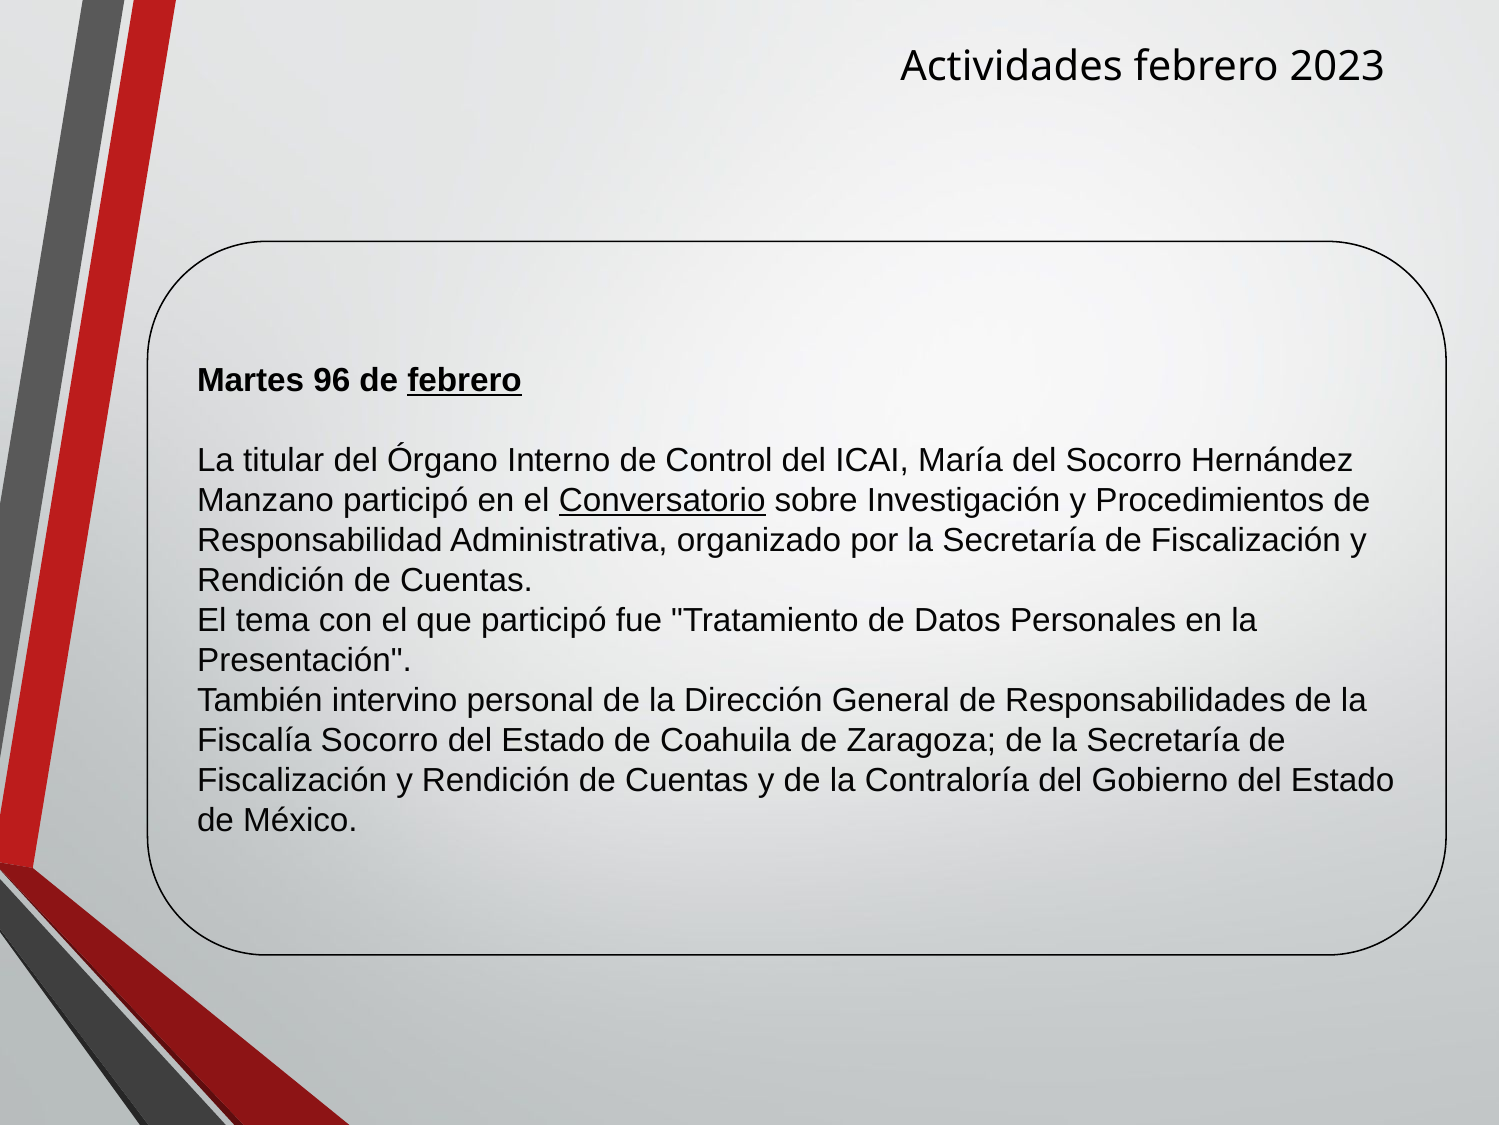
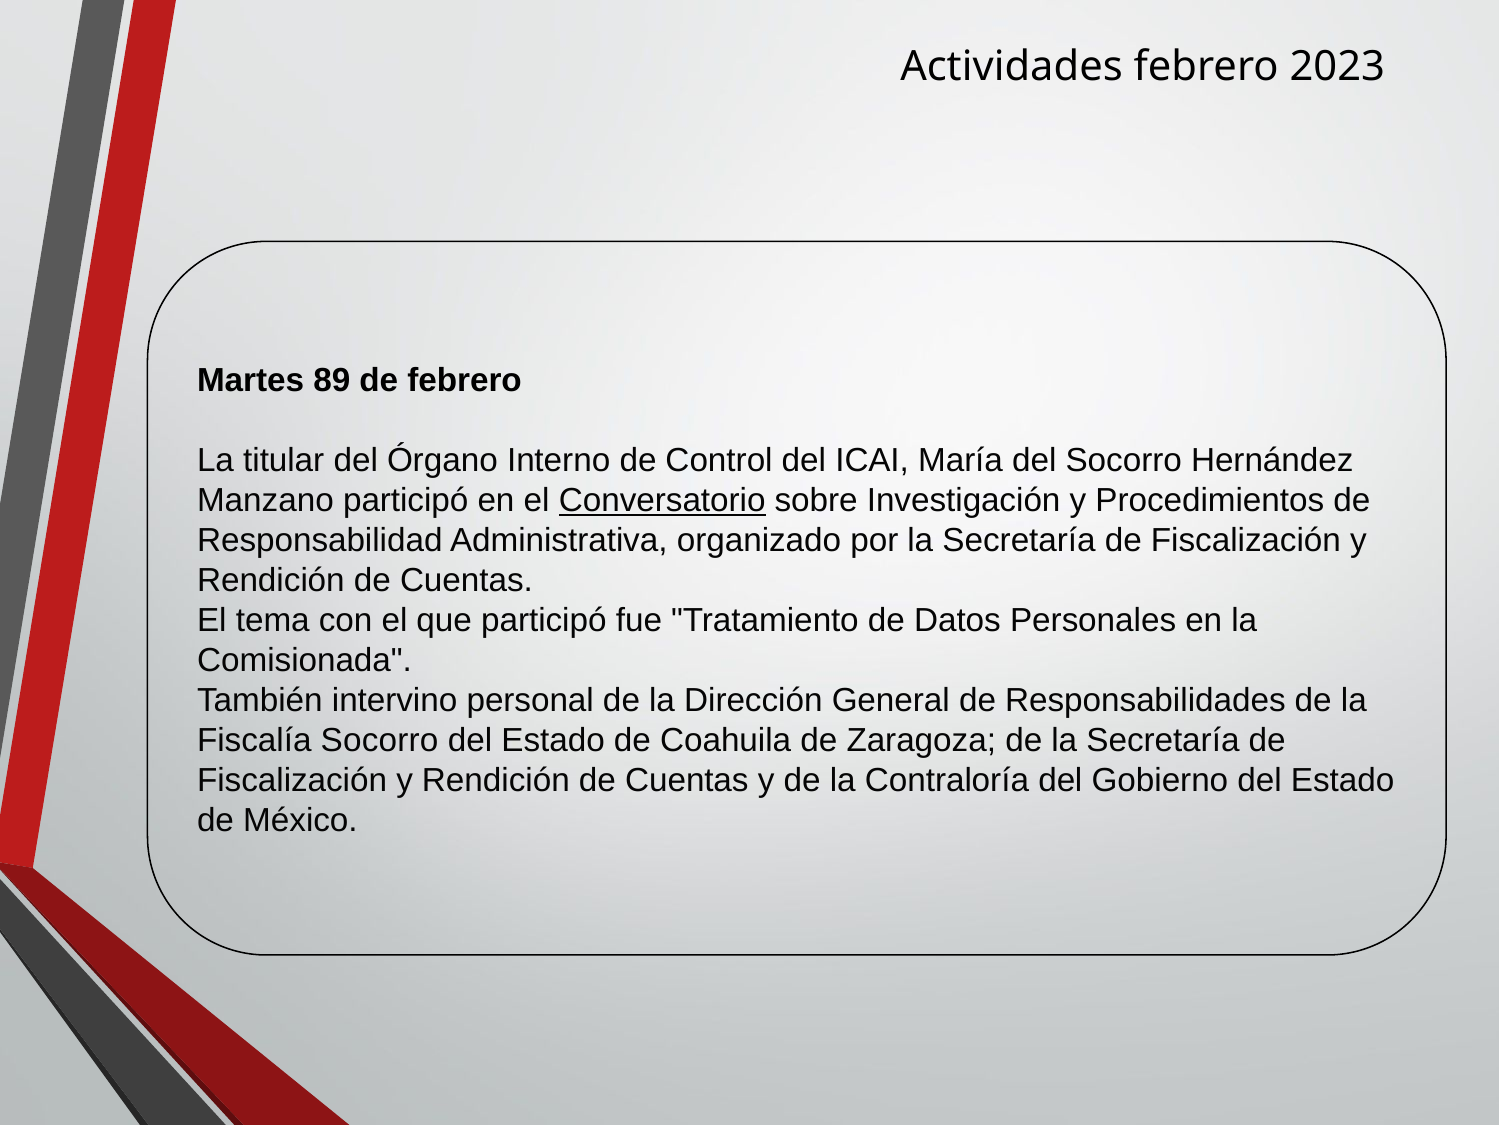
96: 96 -> 89
febrero at (465, 380) underline: present -> none
Presentación: Presentación -> Comisionada
